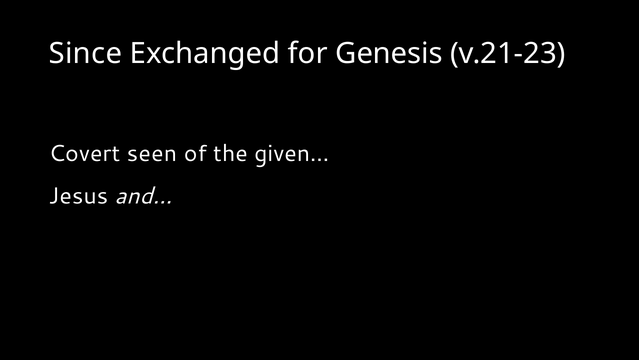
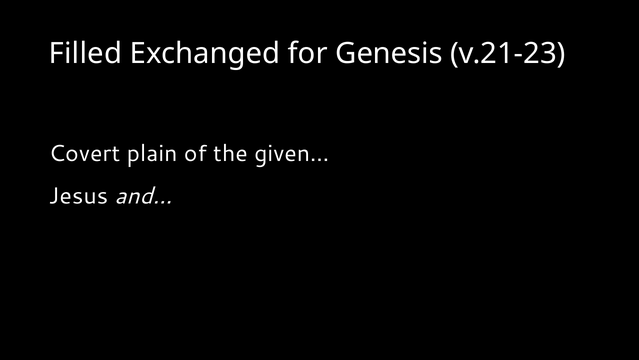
Since: Since -> Filled
seen: seen -> plain
